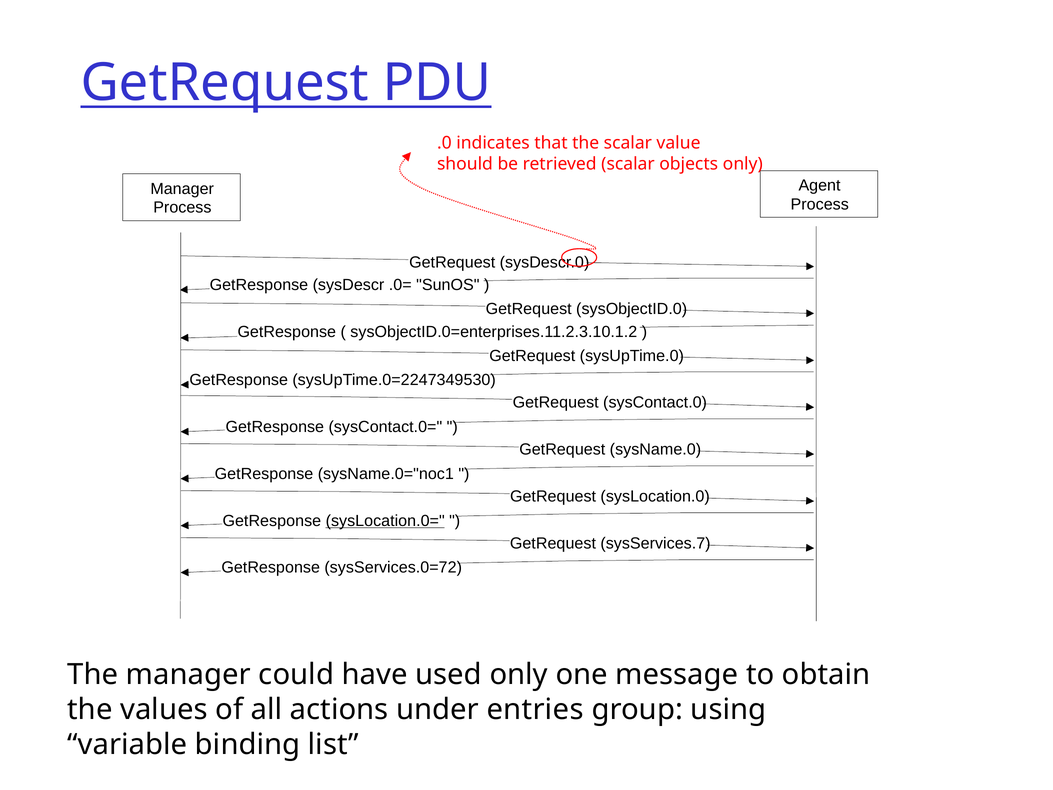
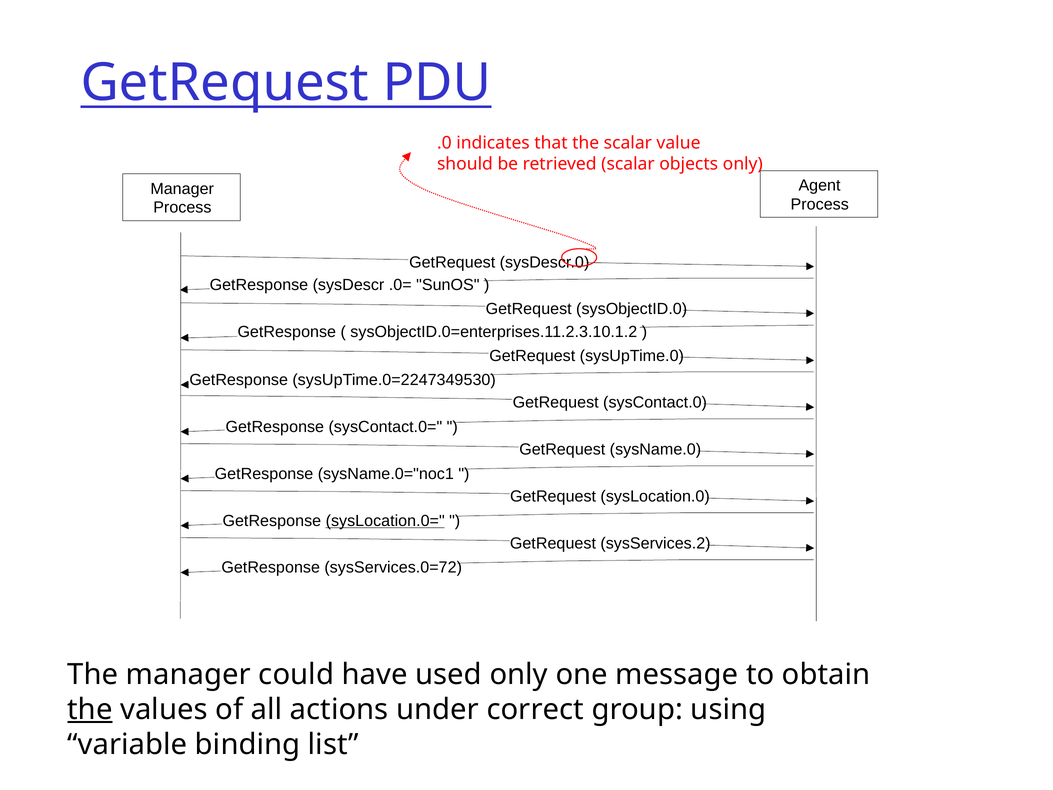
sysServices.7: sysServices.7 -> sysServices.2
the at (90, 709) underline: none -> present
entries: entries -> correct
